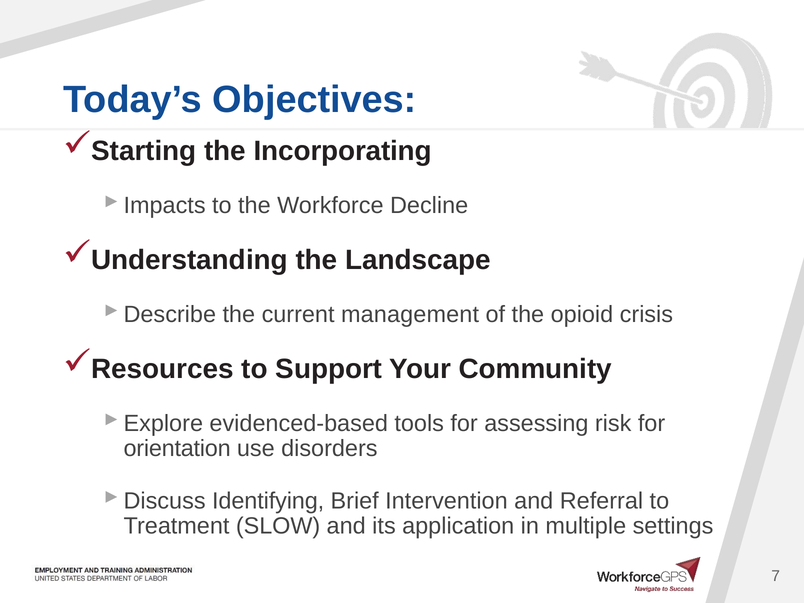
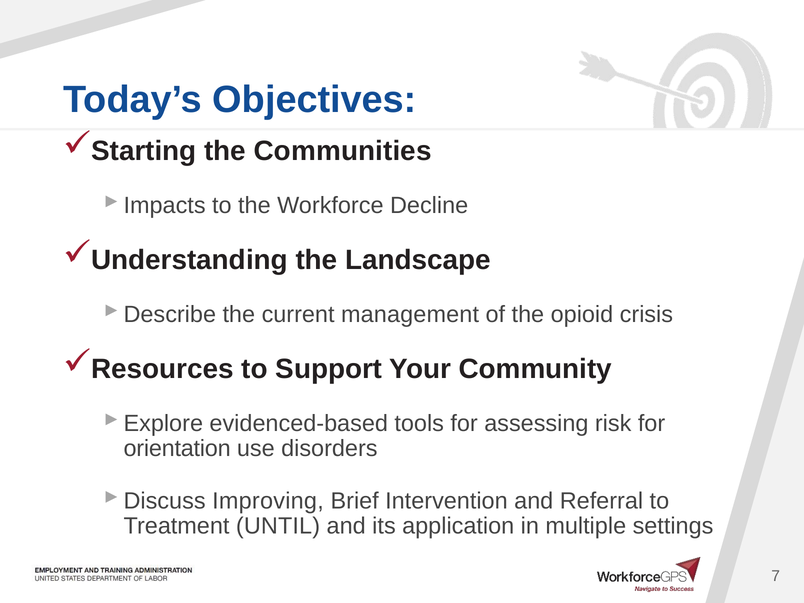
Incorporating: Incorporating -> Communities
Identifying: Identifying -> Improving
SLOW: SLOW -> UNTIL
